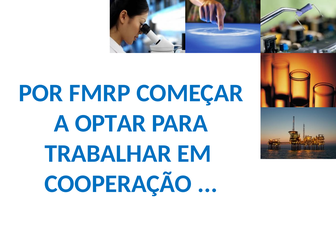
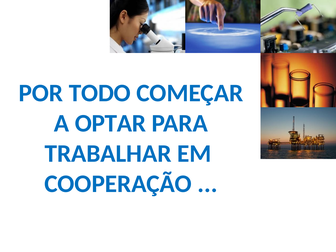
FMRP: FMRP -> TODO
